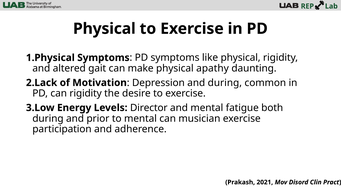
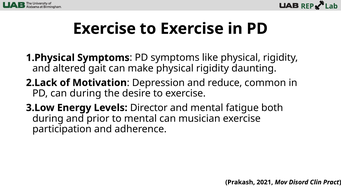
Physical at (104, 29): Physical -> Exercise
make physical apathy: apathy -> rigidity
and during: during -> reduce
can rigidity: rigidity -> during
